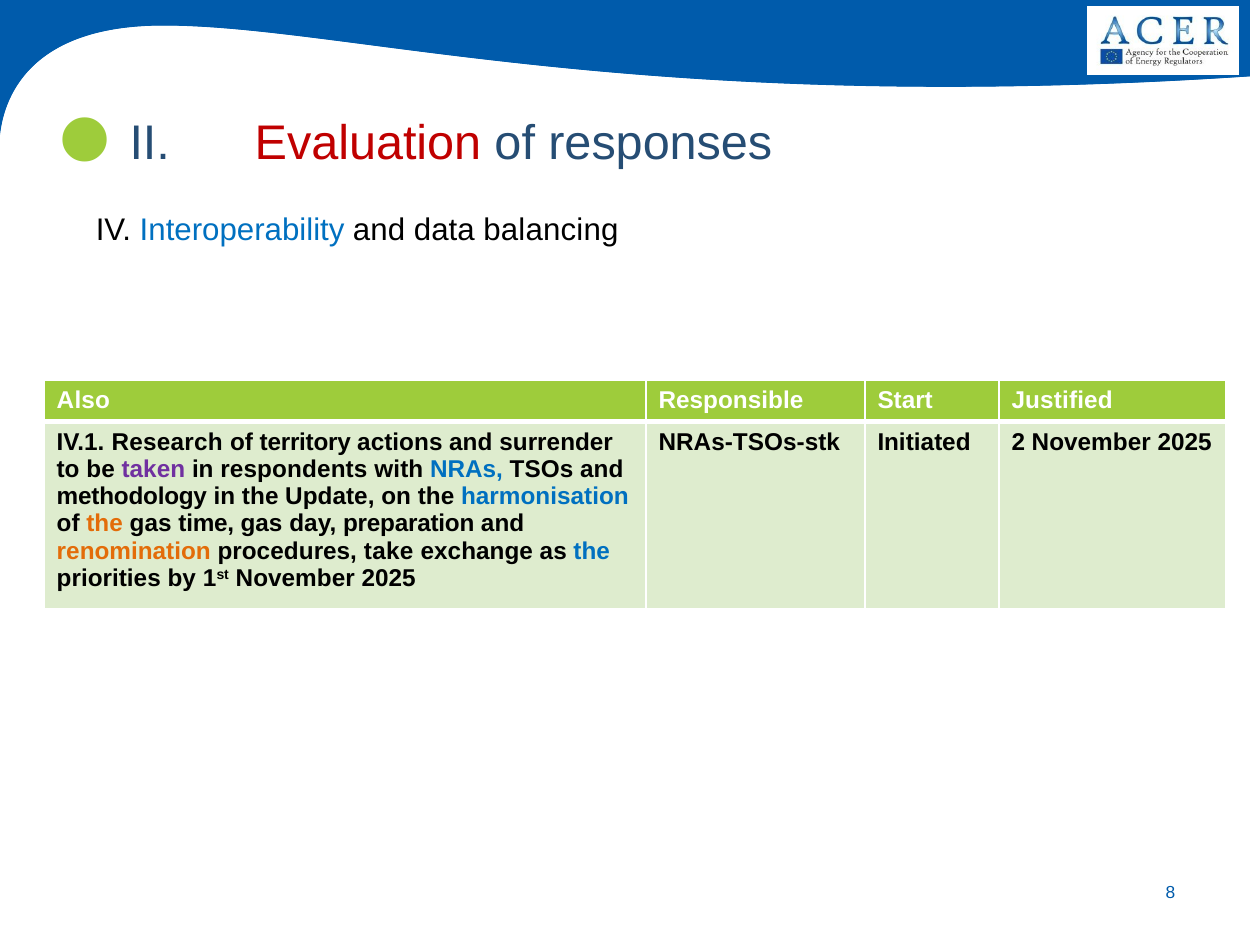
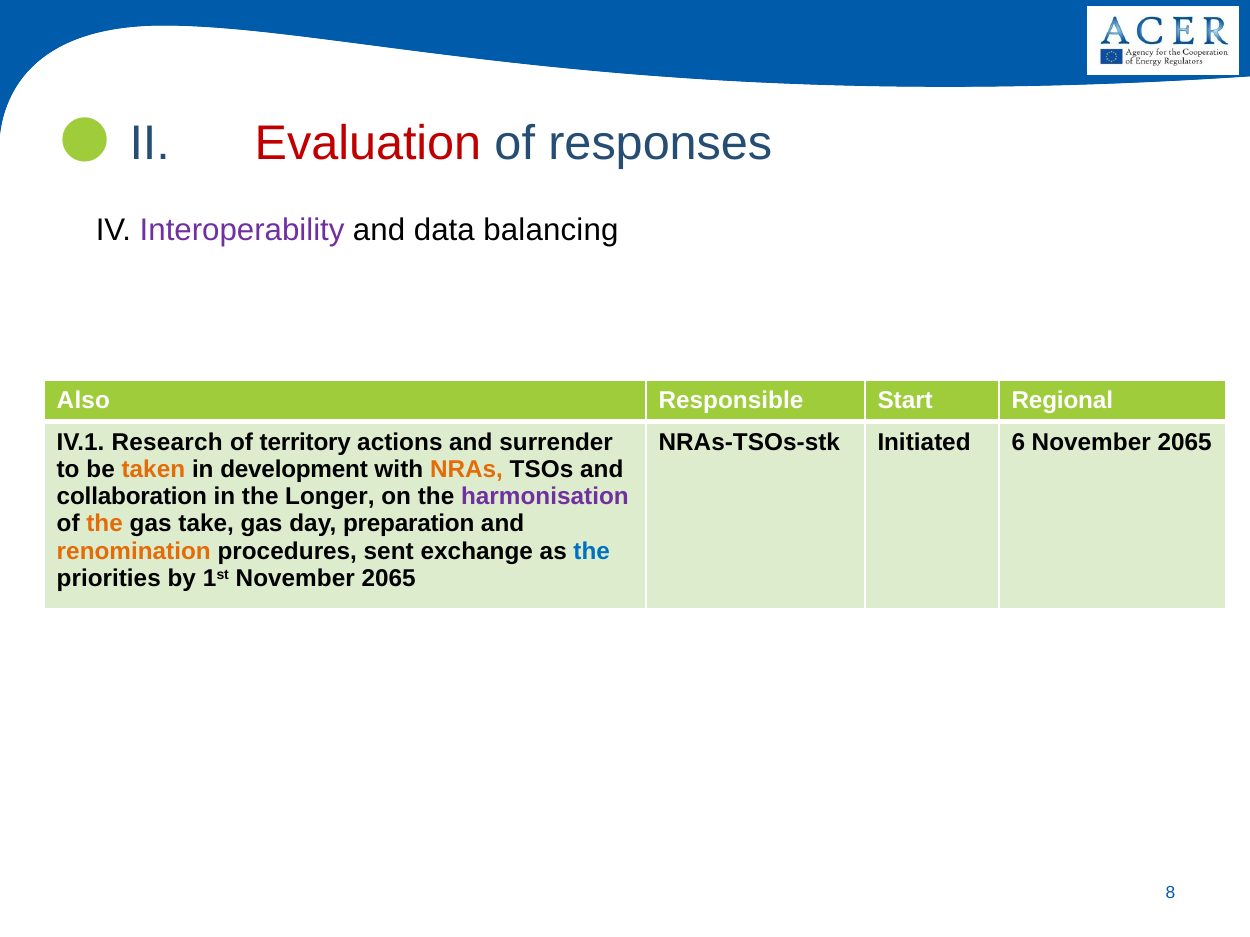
Interoperability colour: blue -> purple
Justified: Justified -> Regional
2: 2 -> 6
2025 at (1185, 442): 2025 -> 2065
taken colour: purple -> orange
respondents: respondents -> development
NRAs colour: blue -> orange
methodology: methodology -> collaboration
Update: Update -> Longer
harmonisation colour: blue -> purple
time: time -> take
take: take -> sent
1st November 2025: 2025 -> 2065
